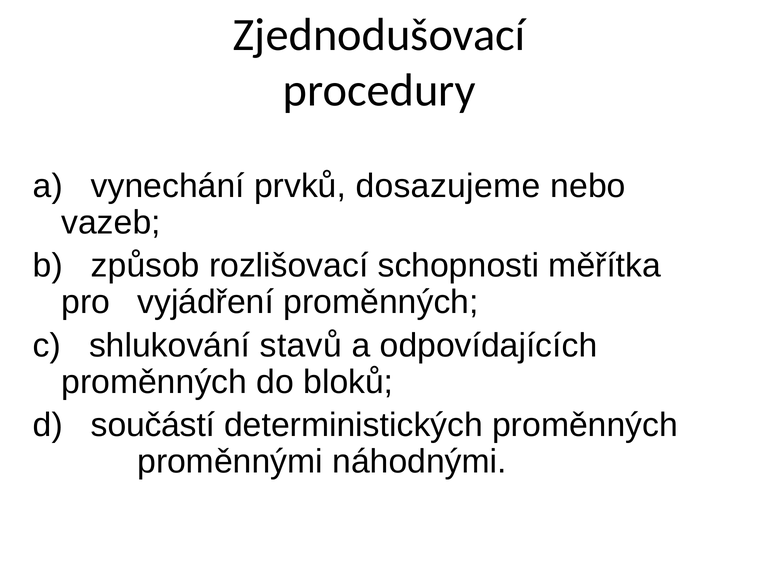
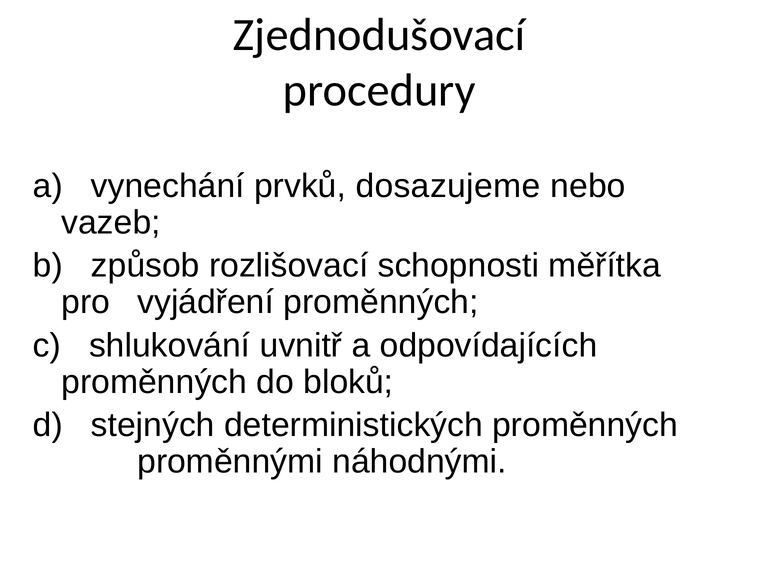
stavů: stavů -> uvnitř
součástí: součástí -> stejných
